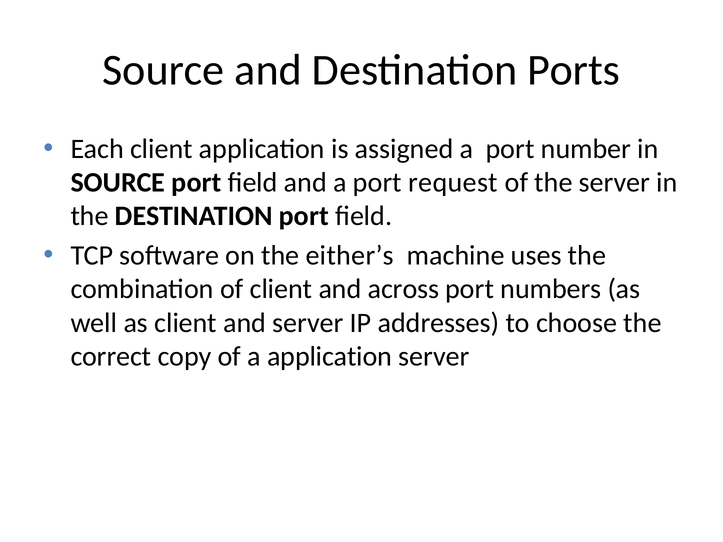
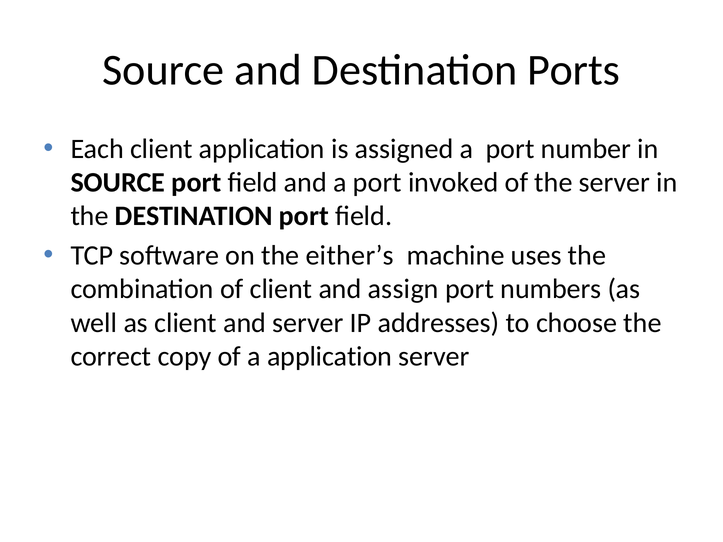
request: request -> invoked
across: across -> assign
